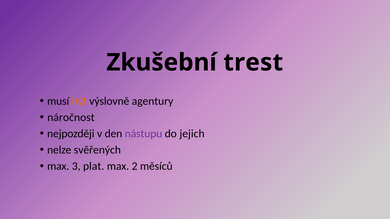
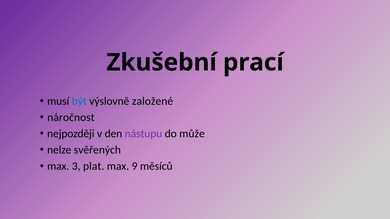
trest: trest -> prací
být colour: orange -> blue
agentury: agentury -> založené
jejich: jejich -> může
2: 2 -> 9
